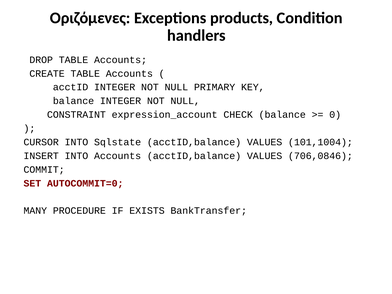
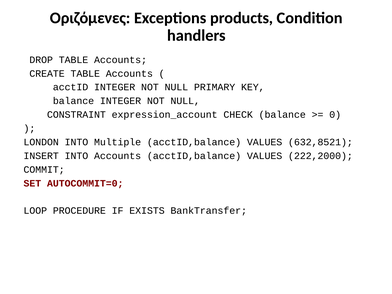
CURSOR: CURSOR -> LONDON
Sqlstate: Sqlstate -> Multiple
101,1004: 101,1004 -> 632,8521
706,0846: 706,0846 -> 222,2000
MANY: MANY -> LOOP
